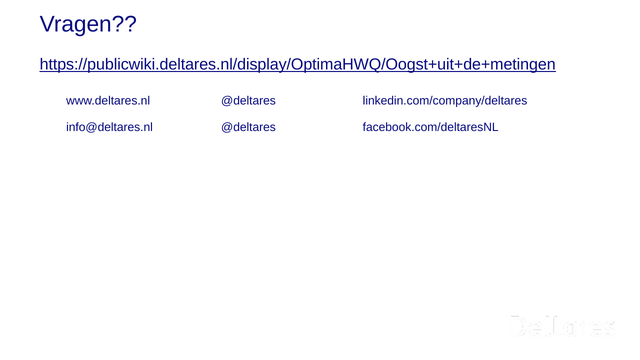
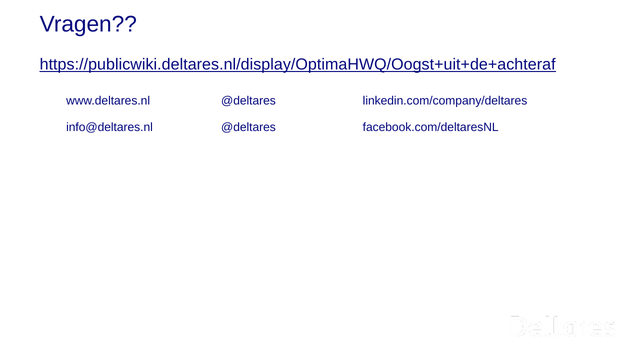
https://publicwiki.deltares.nl/display/OptimaHWQ/Oogst+uit+de+metingen: https://publicwiki.deltares.nl/display/OptimaHWQ/Oogst+uit+de+metingen -> https://publicwiki.deltares.nl/display/OptimaHWQ/Oogst+uit+de+achteraf
